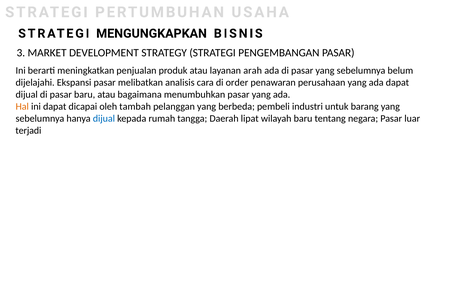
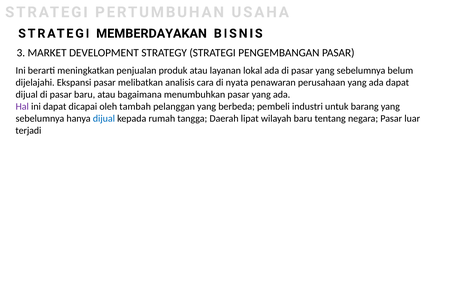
MENGUNGKAPKAN: MENGUNGKAPKAN -> MEMBERDAYAKAN
arah: arah -> lokal
order: order -> nyata
Hal colour: orange -> purple
